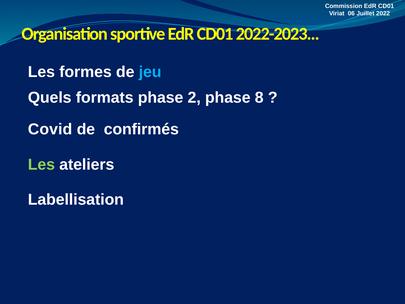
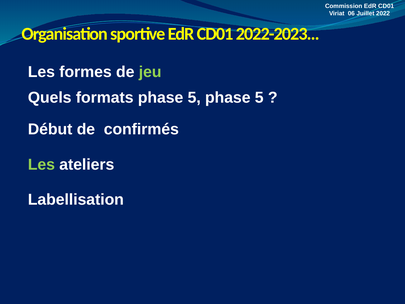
jeu colour: light blue -> light green
formats phase 2: 2 -> 5
8 at (259, 97): 8 -> 5
Covid: Covid -> Début
